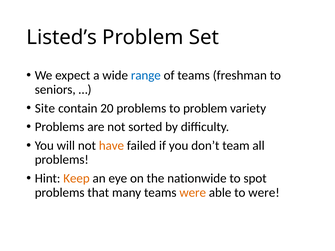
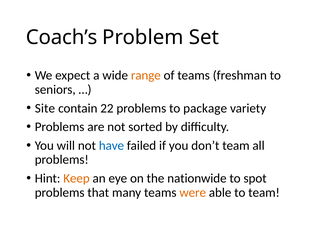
Listed’s: Listed’s -> Coach’s
range colour: blue -> orange
20: 20 -> 22
to problem: problem -> package
have colour: orange -> blue
to were: were -> team
